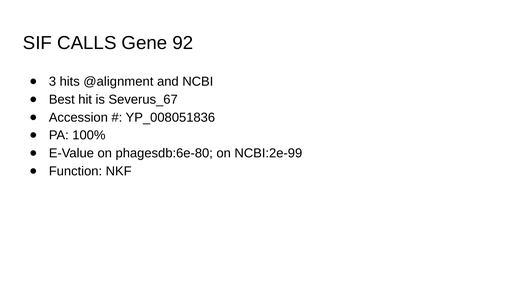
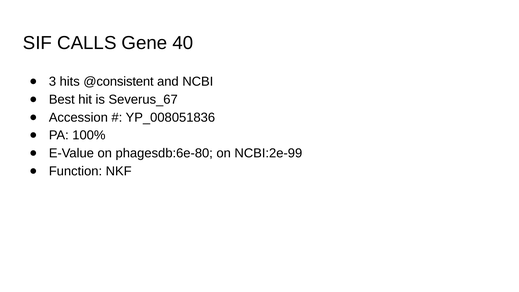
92: 92 -> 40
@alignment: @alignment -> @consistent
